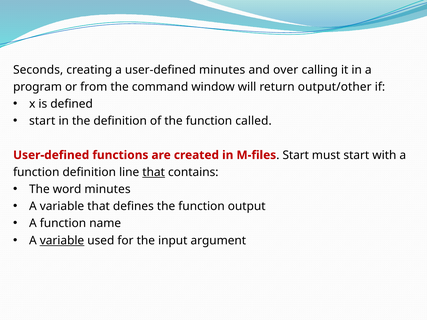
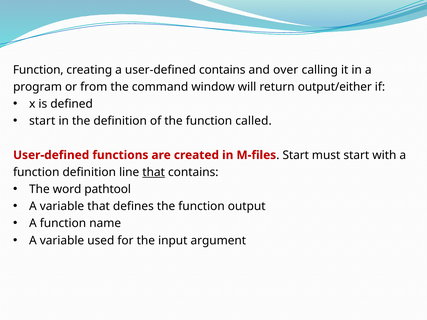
Seconds at (38, 70): Seconds -> Function
user-defined minutes: minutes -> contains
output/other: output/other -> output/either
word minutes: minutes -> pathtool
variable at (62, 241) underline: present -> none
